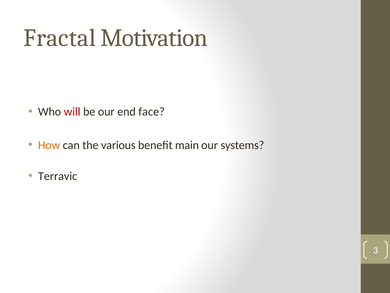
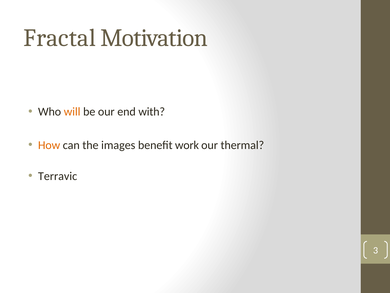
will colour: red -> orange
face: face -> with
various: various -> images
main: main -> work
systems: systems -> thermal
